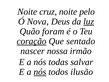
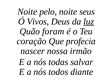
cruz: cruz -> pelo
pelo: pelo -> seus
Nova: Nova -> Vivos
coração underline: present -> none
sentado: sentado -> profecia
nós at (40, 72) underline: present -> none
ilusão: ilusão -> diante
